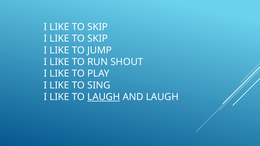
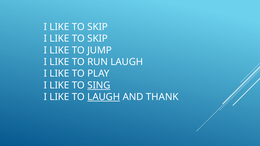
RUN SHOUT: SHOUT -> LAUGH
SING underline: none -> present
AND LAUGH: LAUGH -> THANK
